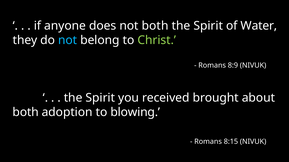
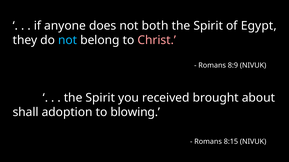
Water: Water -> Egypt
Christ colour: light green -> pink
both at (26, 112): both -> shall
